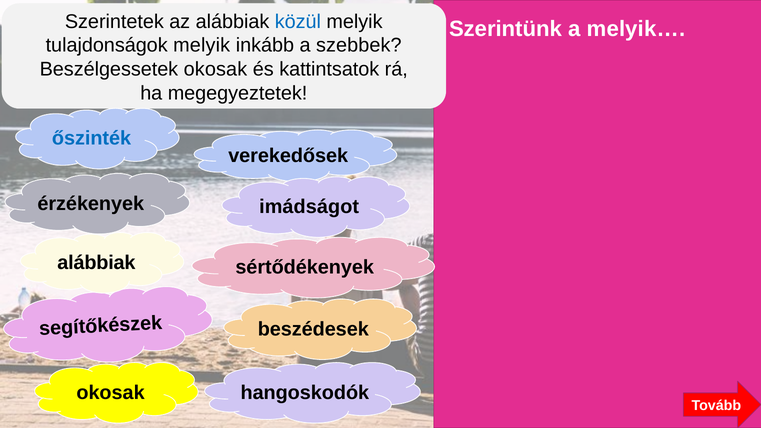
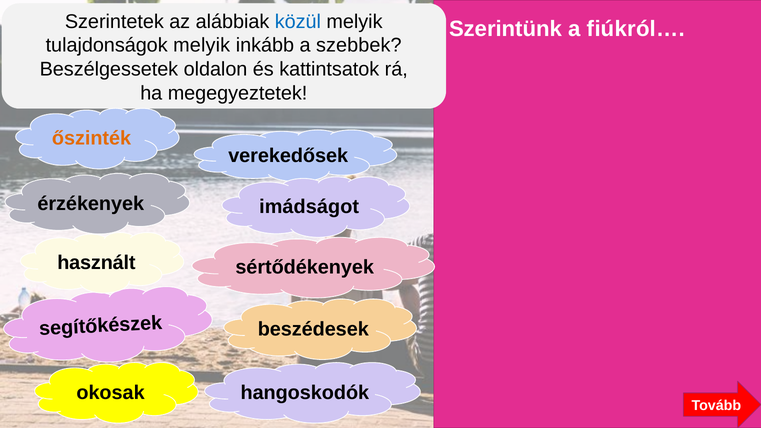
melyik…: melyik… -> fiúkról…
Beszélgessetek okosak: okosak -> oldalon
őszinték colour: blue -> orange
alábbiak at (96, 263): alábbiak -> használt
